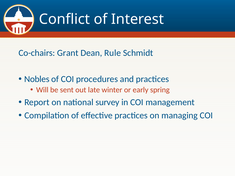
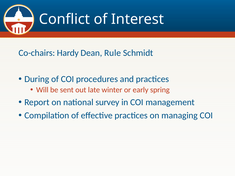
Grant: Grant -> Hardy
Nobles: Nobles -> During
